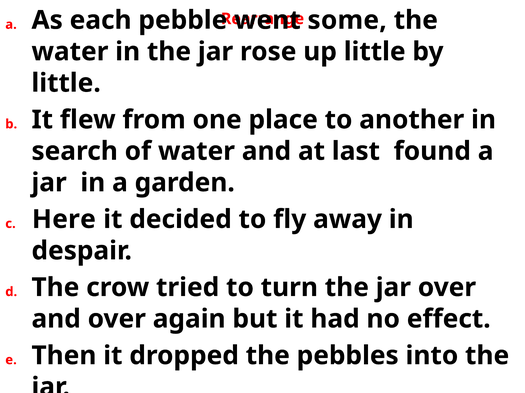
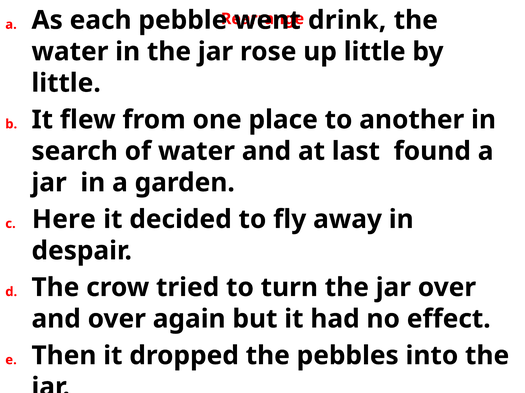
some: some -> drink
